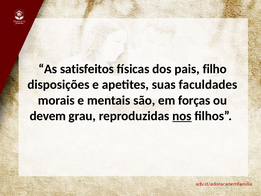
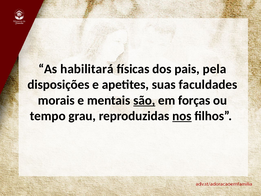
satisfeitos: satisfeitos -> habilitará
filho: filho -> pela
são underline: none -> present
devem: devem -> tempo
